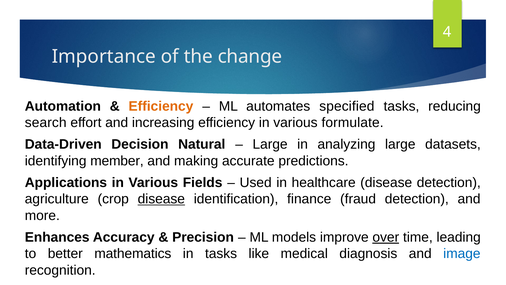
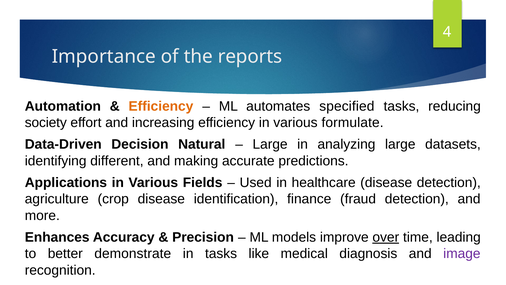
change: change -> reports
search: search -> society
member: member -> different
disease at (161, 199) underline: present -> none
mathematics: mathematics -> demonstrate
image colour: blue -> purple
